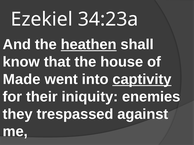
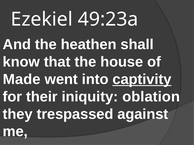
34:23a: 34:23a -> 49:23a
heathen underline: present -> none
enemies: enemies -> oblation
